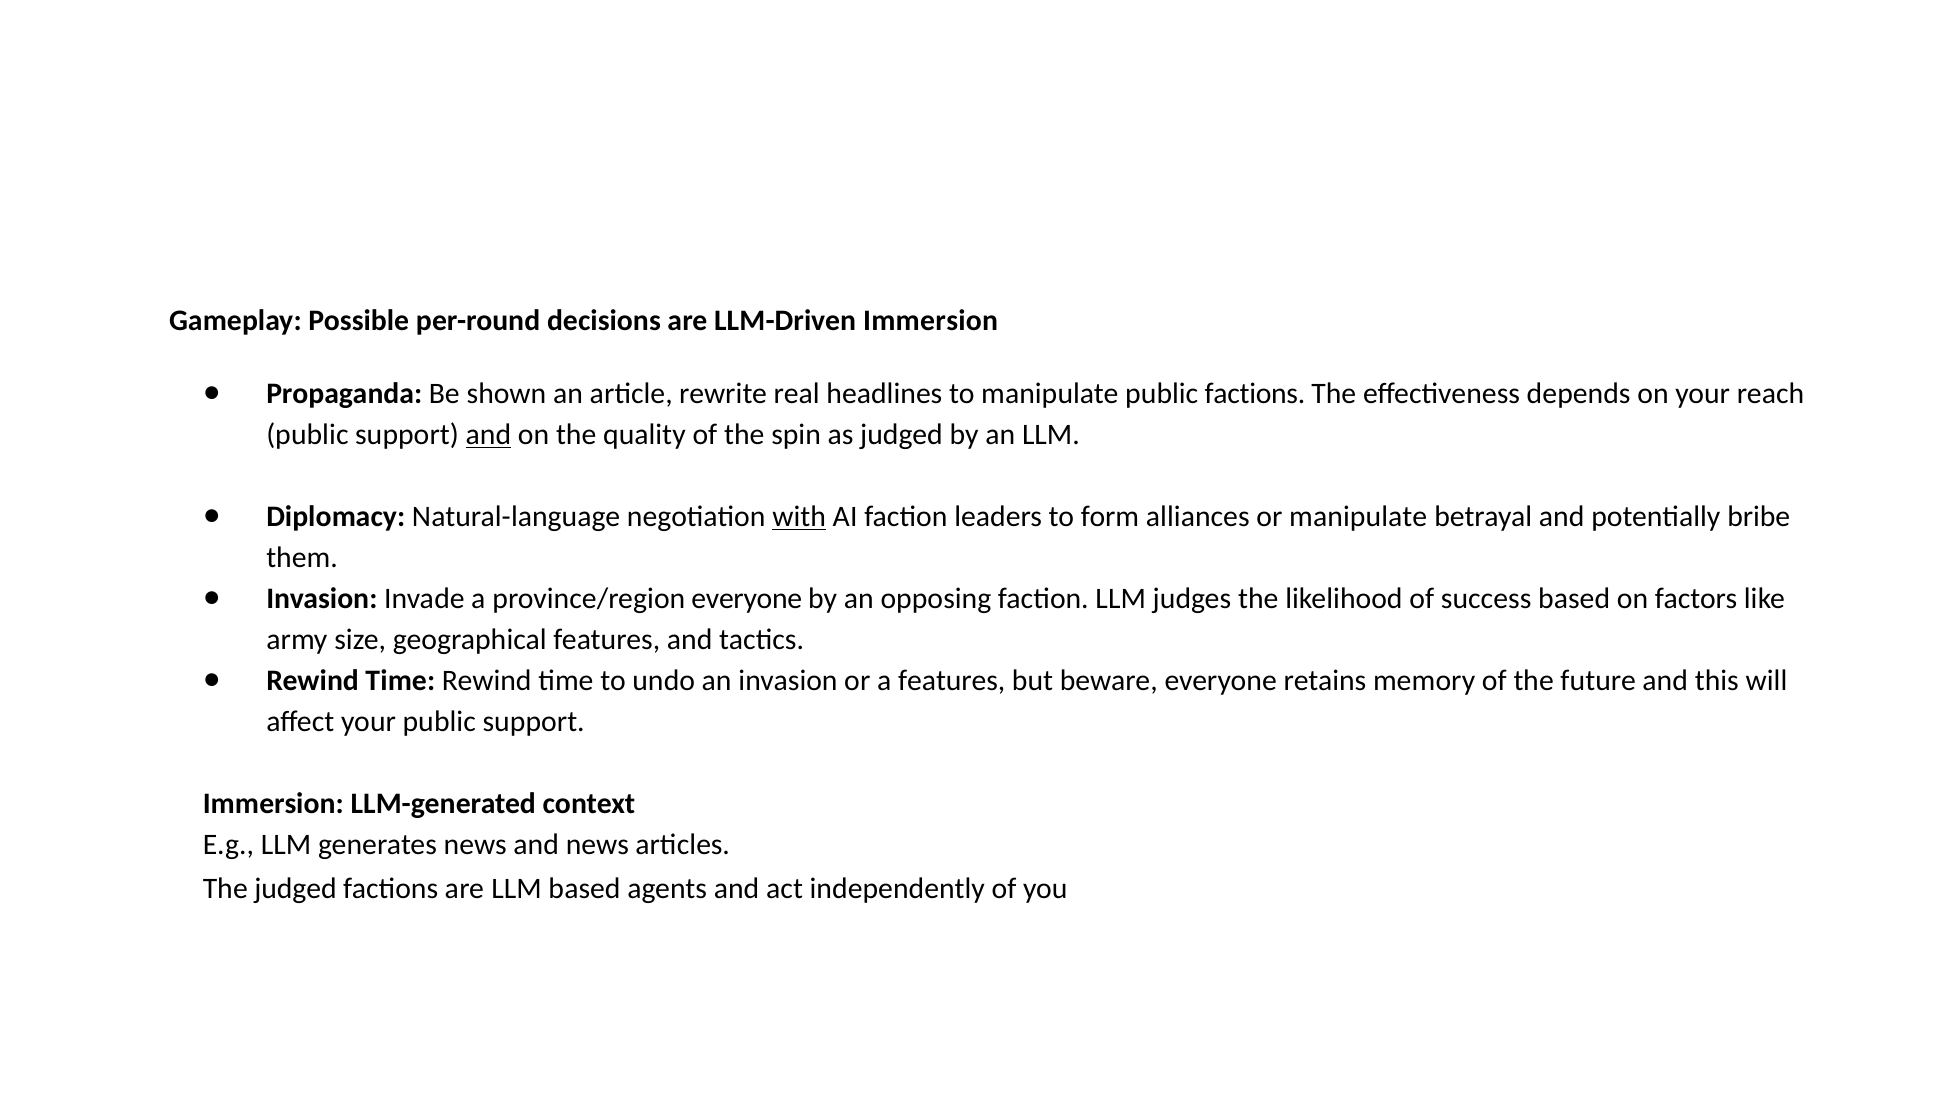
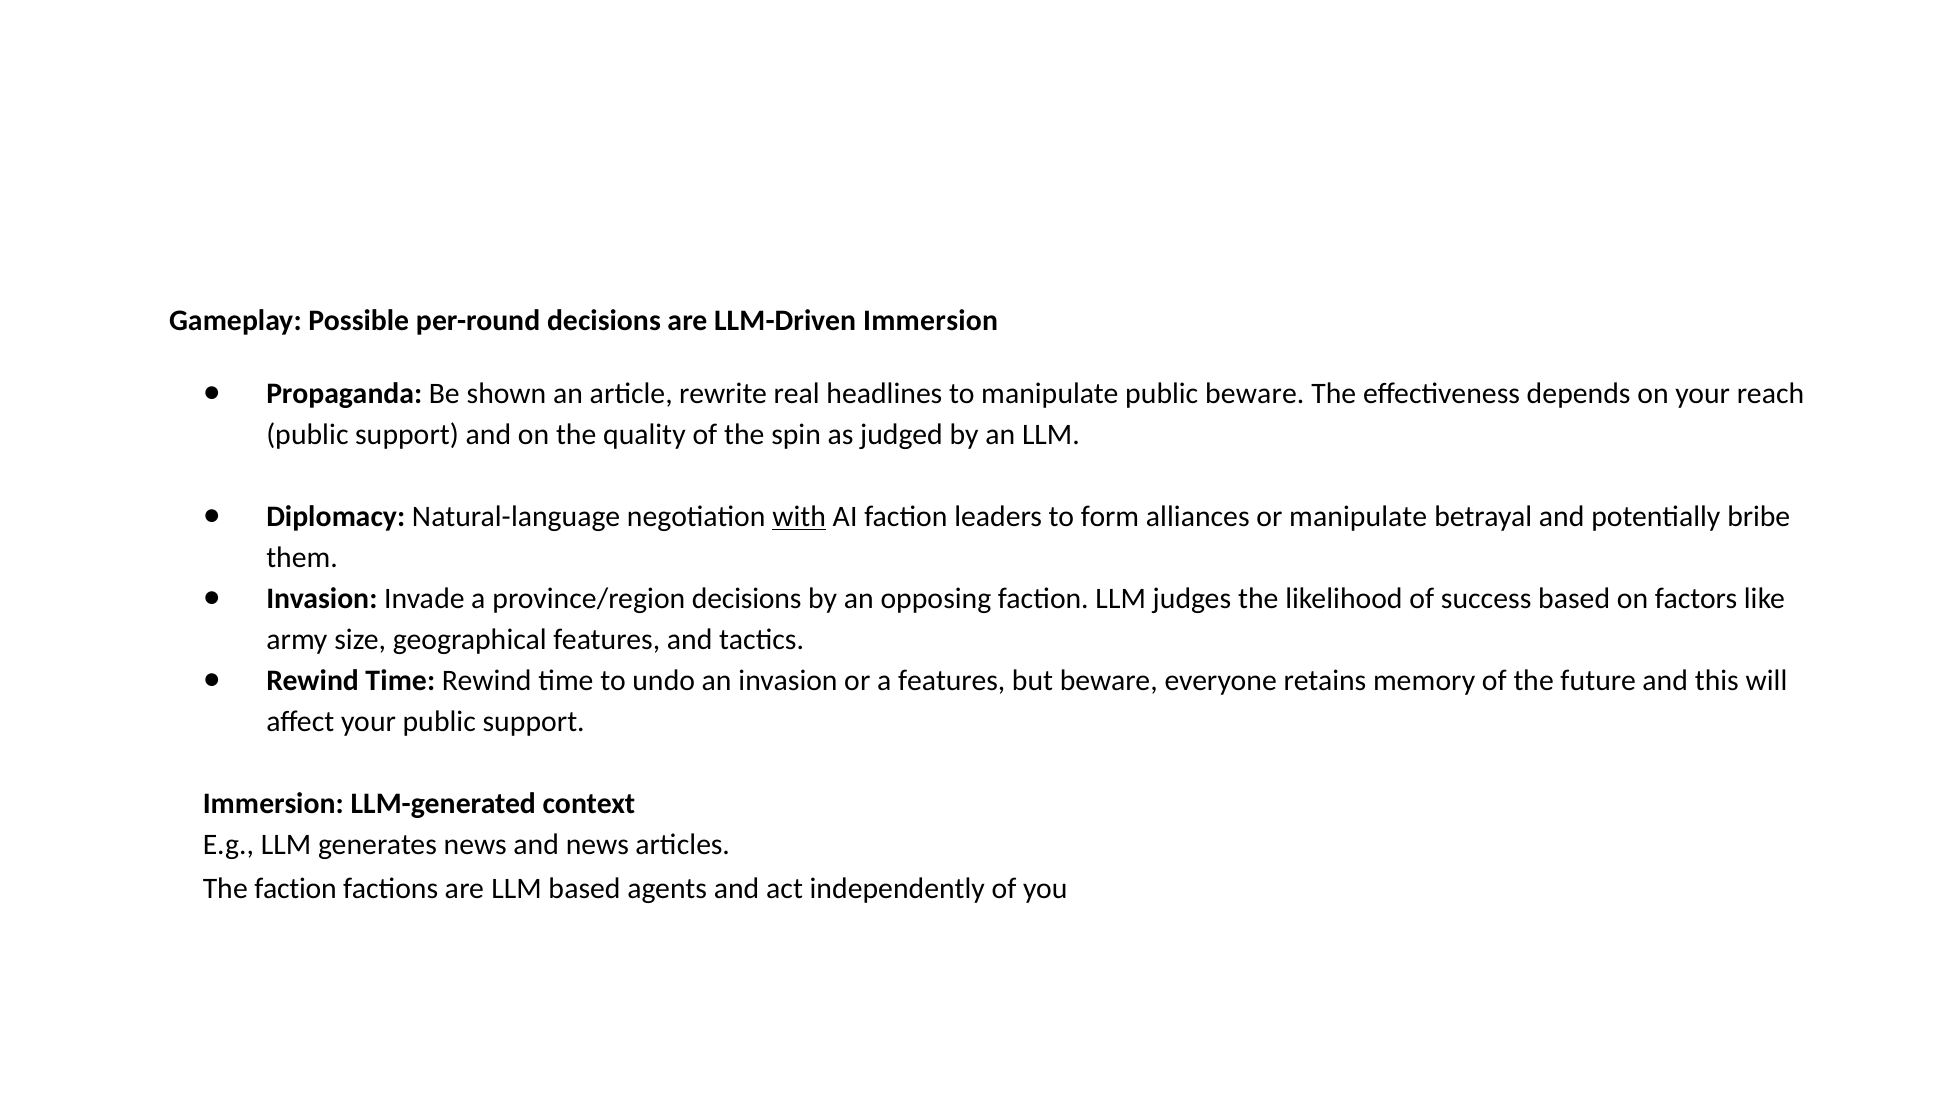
public factions: factions -> beware
and at (488, 435) underline: present -> none
province/region everyone: everyone -> decisions
The judged: judged -> faction
